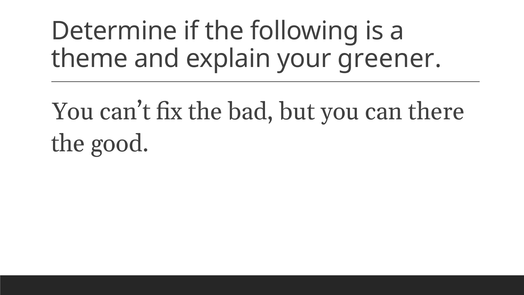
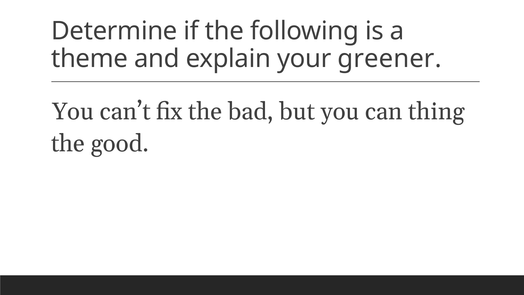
there: there -> thing
